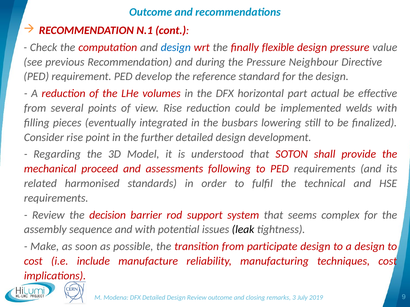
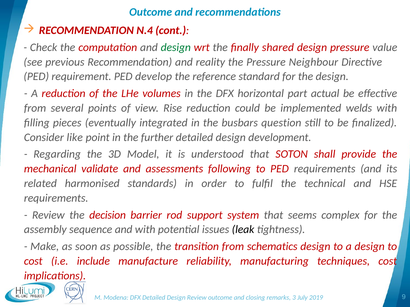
N.1: N.1 -> N.4
design at (176, 47) colour: blue -> green
flexible: flexible -> shared
during: during -> reality
lowering: lowering -> question
Consider rise: rise -> like
proceed: proceed -> validate
participate: participate -> schematics
